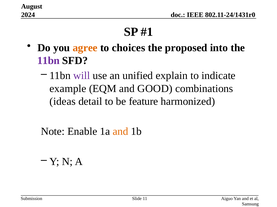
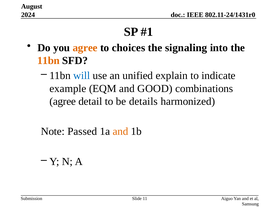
proposed: proposed -> signaling
11bn colour: purple -> orange
will colour: purple -> blue
ideas at (63, 102): ideas -> agree
feature: feature -> details
Enable: Enable -> Passed
